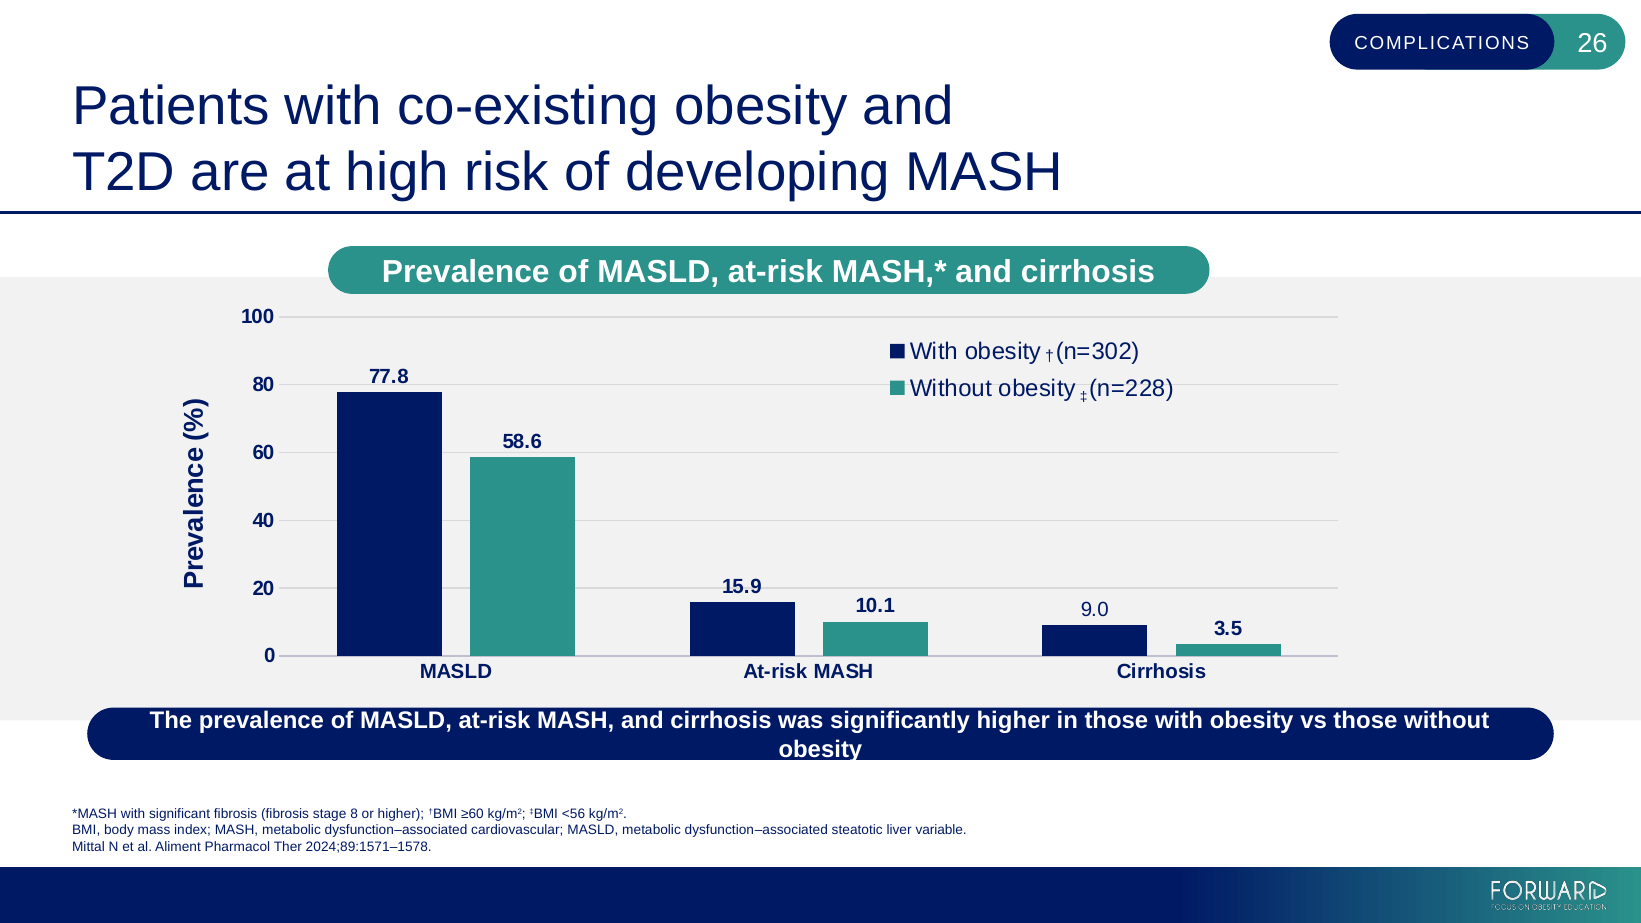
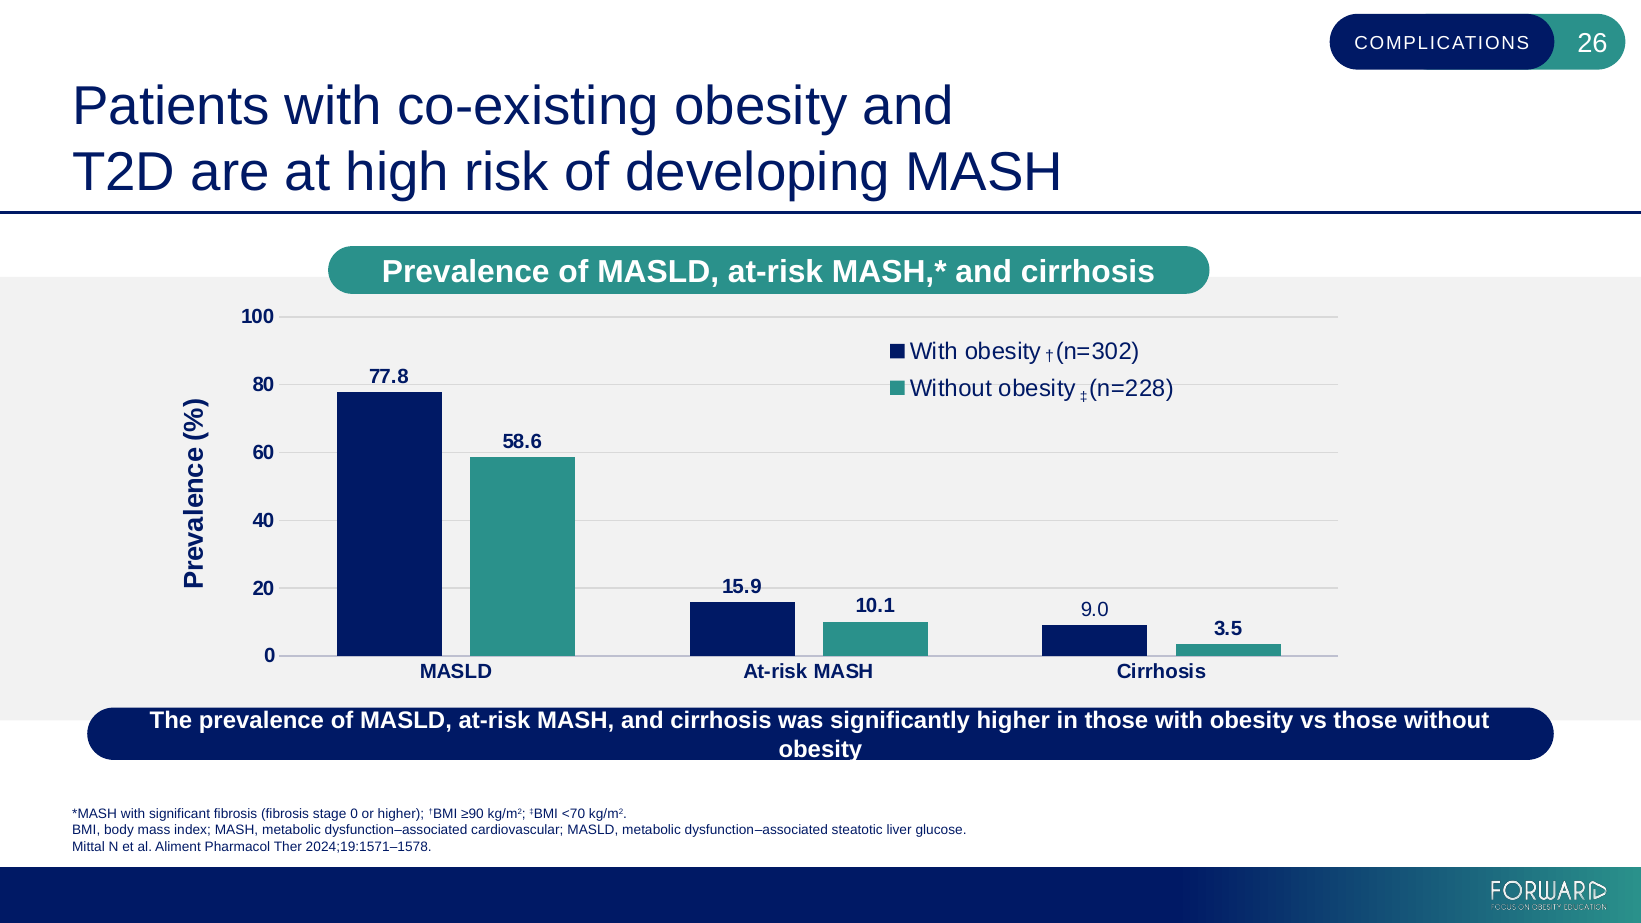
stage 8: 8 -> 0
≥60: ≥60 -> ≥90
<56: <56 -> <70
variable: variable -> glucose
2024;89:1571–1578: 2024;89:1571–1578 -> 2024;19:1571–1578
